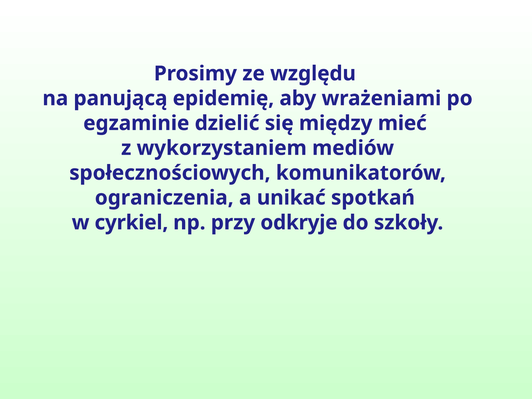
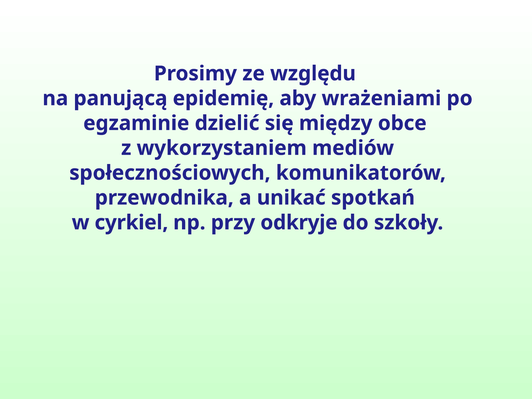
mieć: mieć -> obce
ograniczenia: ograniczenia -> przewodnika
